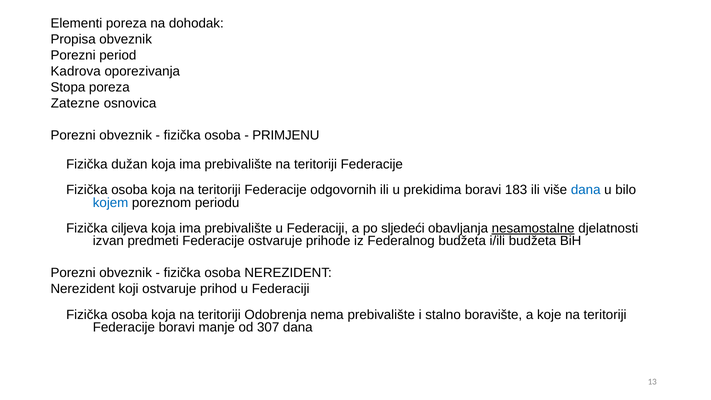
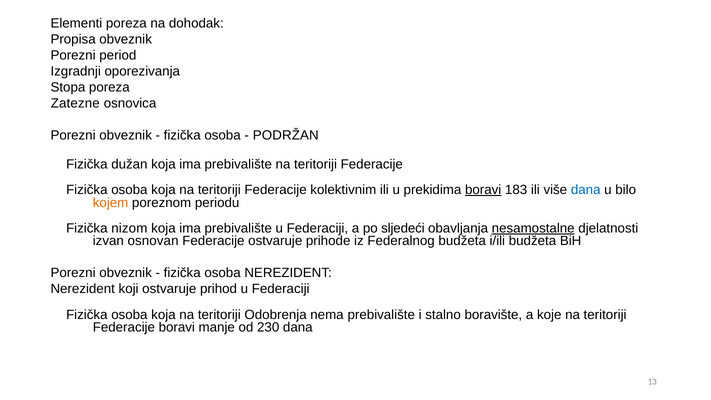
Kadrova: Kadrova -> Izgradnji
PRIMJENU: PRIMJENU -> PODRŽAN
odgovornih: odgovornih -> kolektivnim
boravi at (483, 190) underline: none -> present
kojem colour: blue -> orange
ciljeva: ciljeva -> nizom
predmeti: predmeti -> osnovan
307: 307 -> 230
